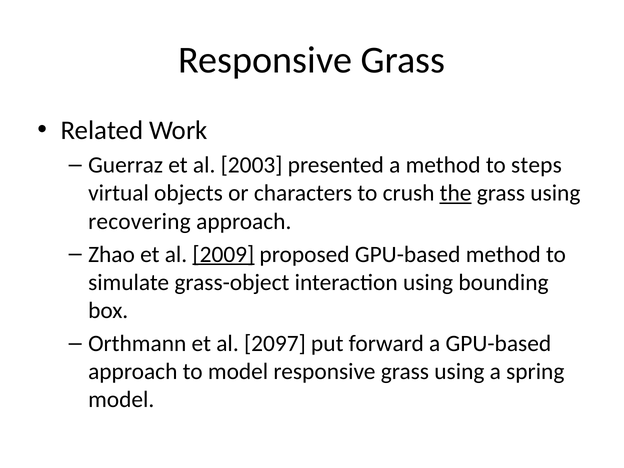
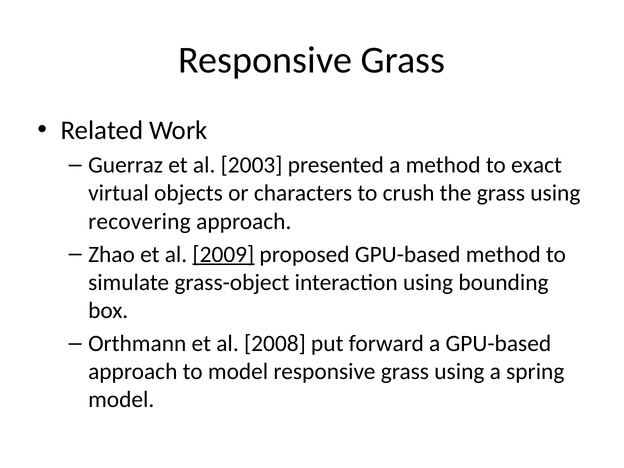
steps: steps -> exact
the underline: present -> none
2097: 2097 -> 2008
